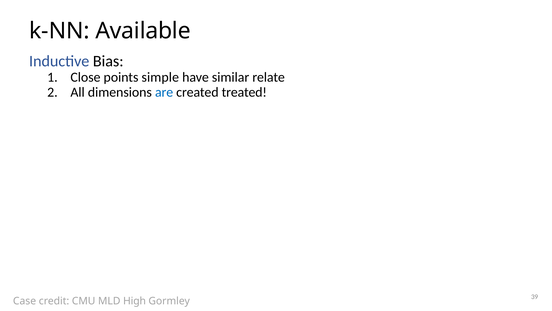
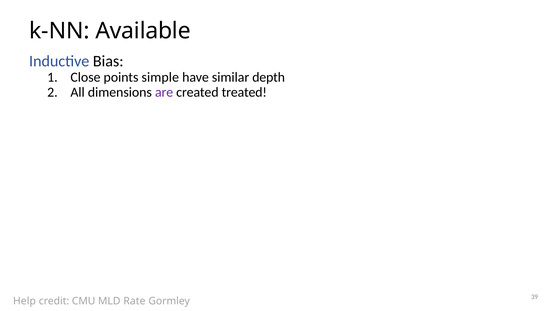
relate: relate -> depth
are colour: blue -> purple
Case: Case -> Help
High: High -> Rate
